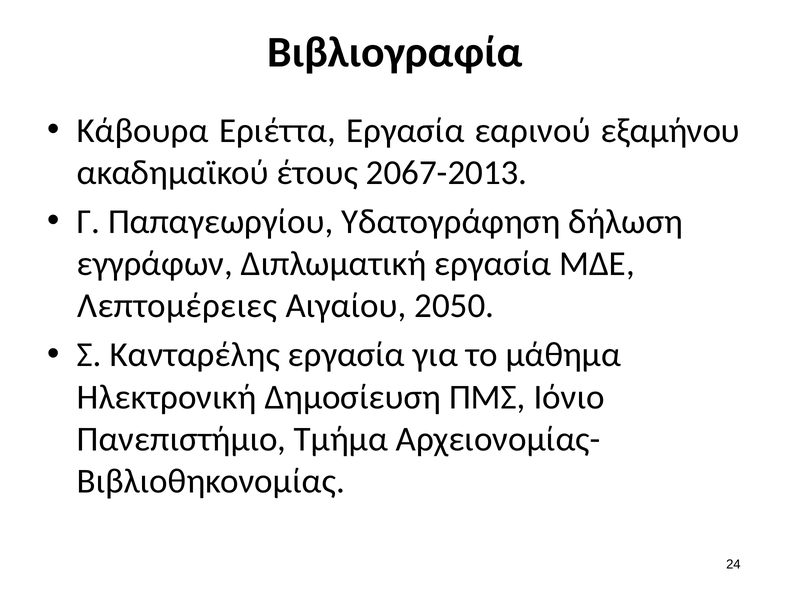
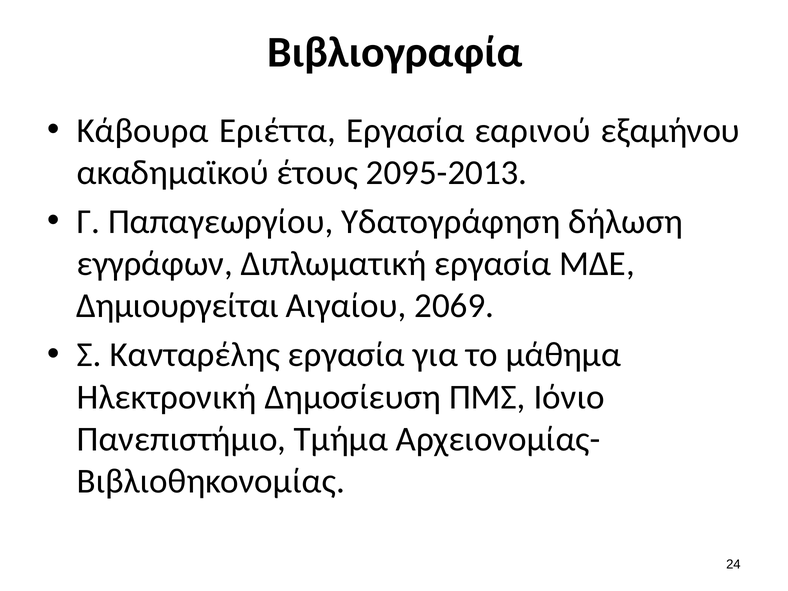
2067-2013: 2067-2013 -> 2095-2013
Λεπτομέρειες: Λεπτομέρειες -> Δημιουργείται
2050: 2050 -> 2069
